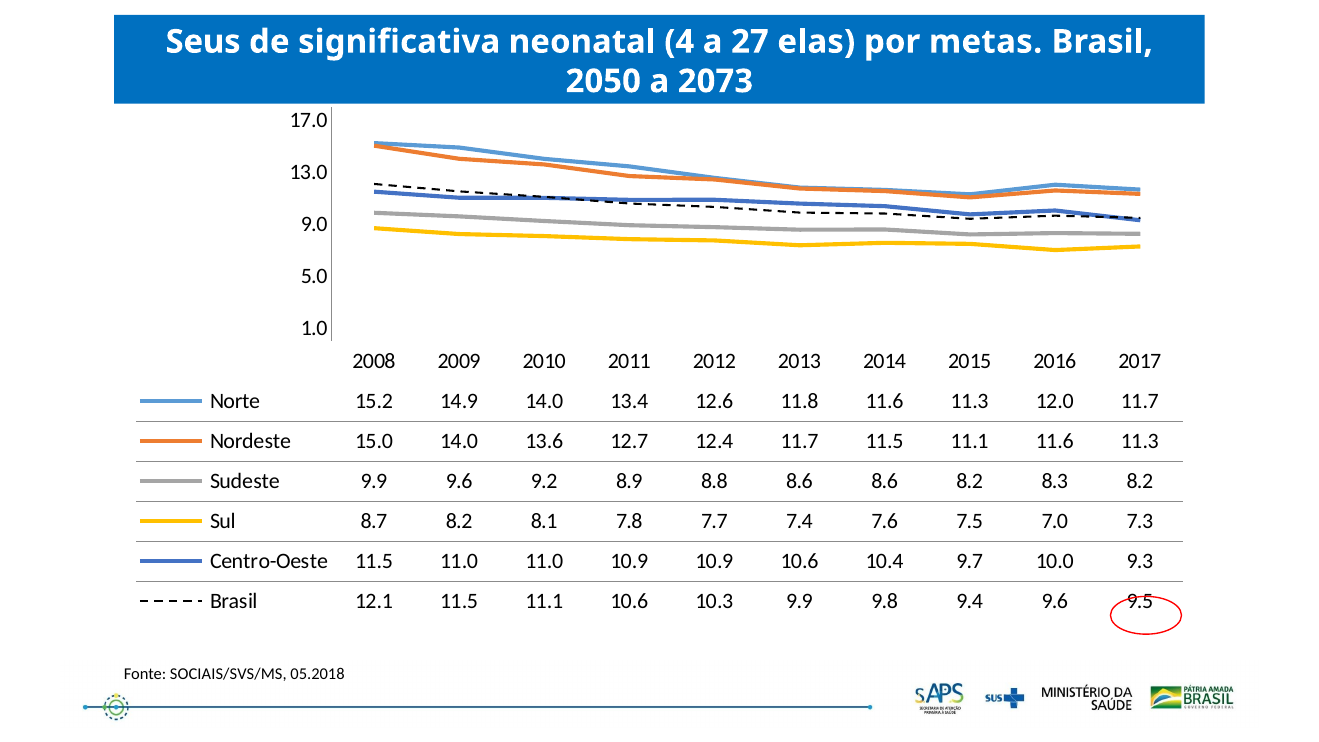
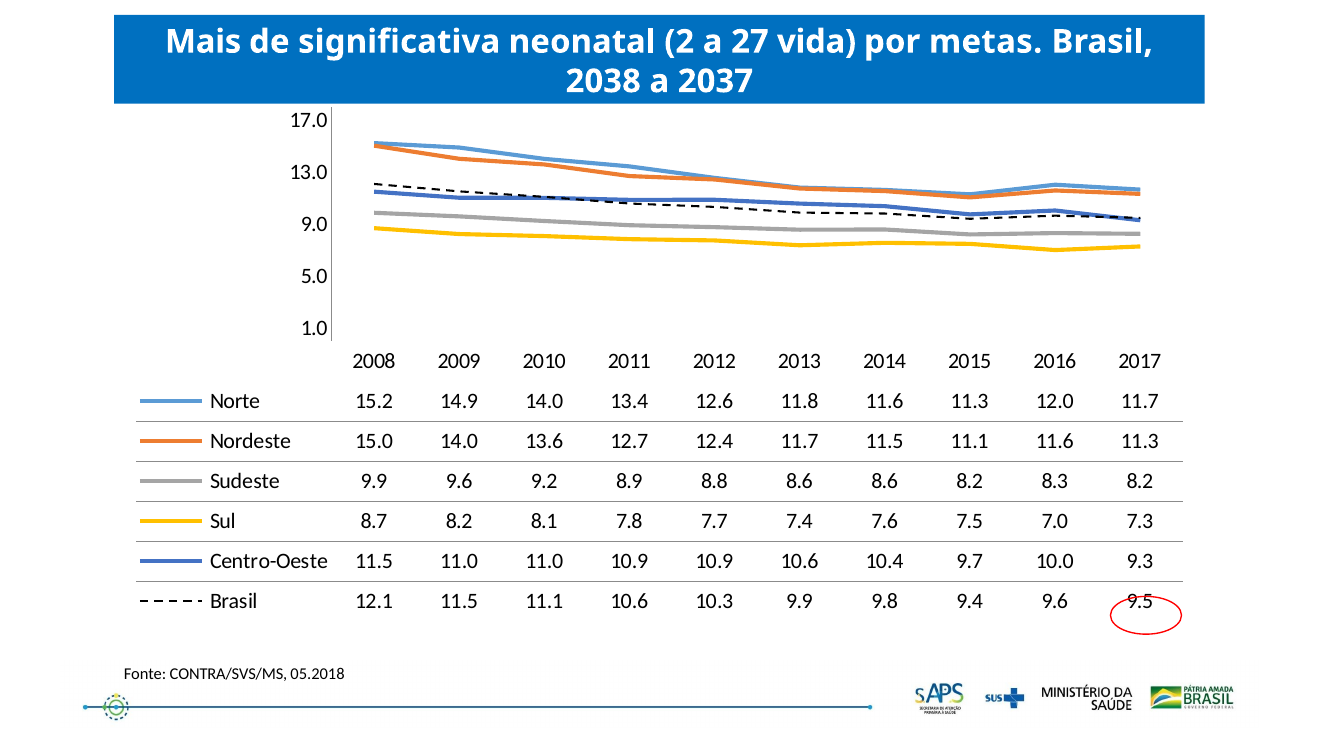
Seus: Seus -> Mais
4: 4 -> 2
elas: elas -> vida
2050: 2050 -> 2038
2073: 2073 -> 2037
SOCIAIS/SVS/MS: SOCIAIS/SVS/MS -> CONTRA/SVS/MS
